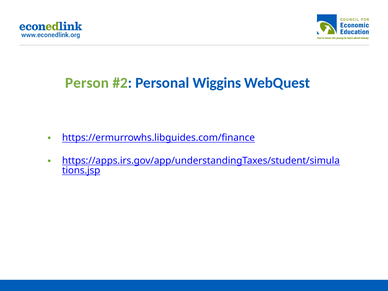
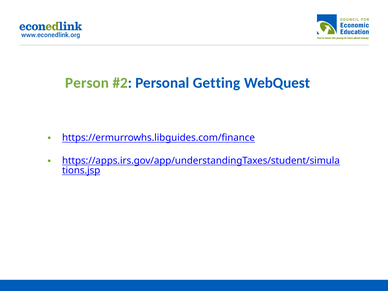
Wiggins: Wiggins -> Getting
